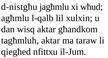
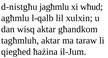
nfittxu: nfittxu -> ħażina
